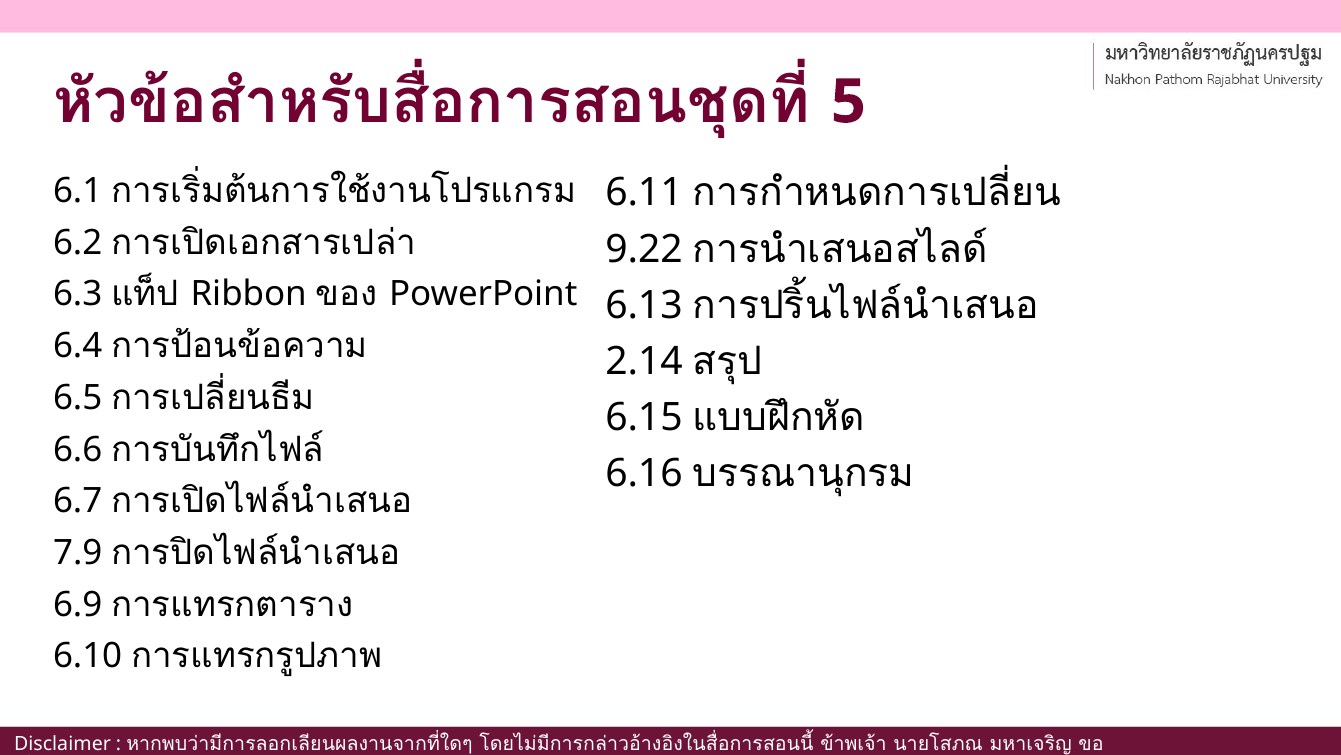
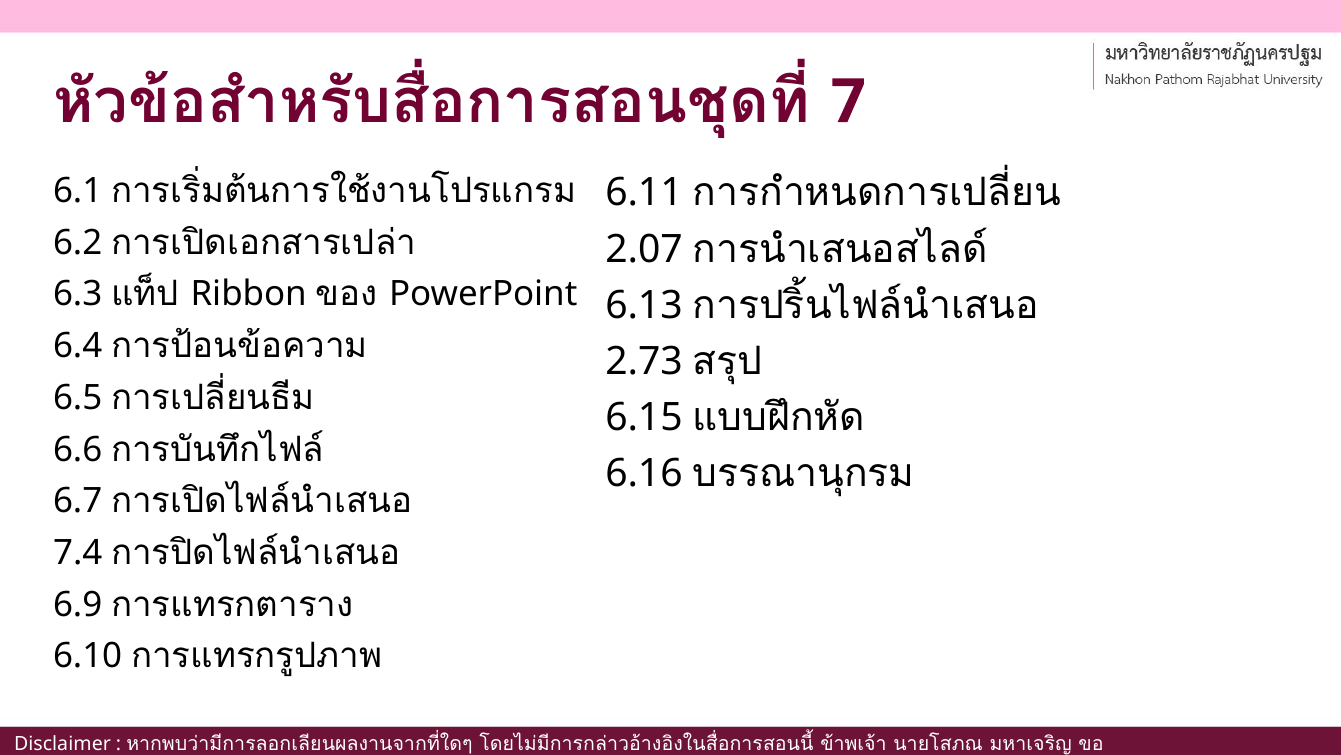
5: 5 -> 7
9.22: 9.22 -> 2.07
2.14: 2.14 -> 2.73
7.9: 7.9 -> 7.4
